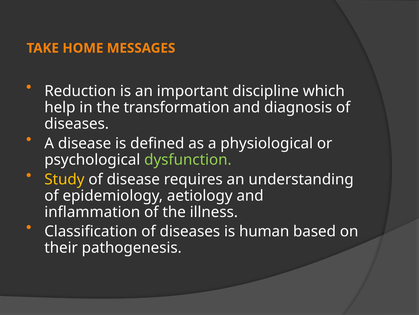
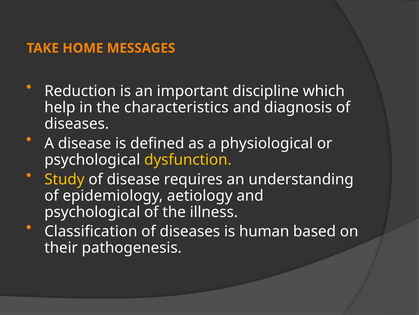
transformation: transformation -> characteristics
dysfunction colour: light green -> yellow
inflammation at (92, 212): inflammation -> psychological
